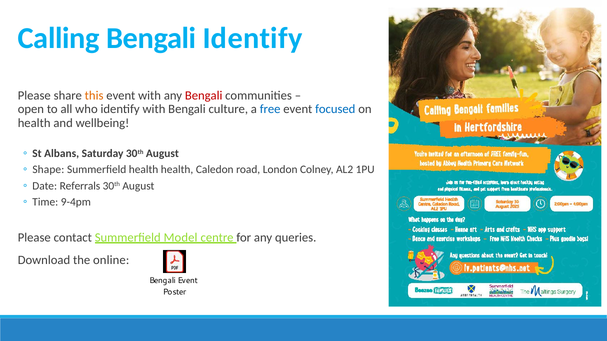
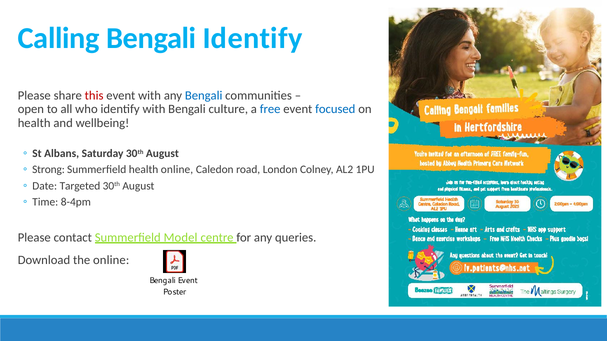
this colour: orange -> red
Bengali at (204, 96) colour: red -> blue
Shape: Shape -> Strong
health health: health -> online
Referrals: Referrals -> Targeted
9-4pm: 9-4pm -> 8-4pm
